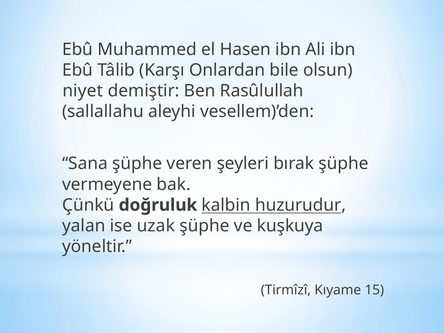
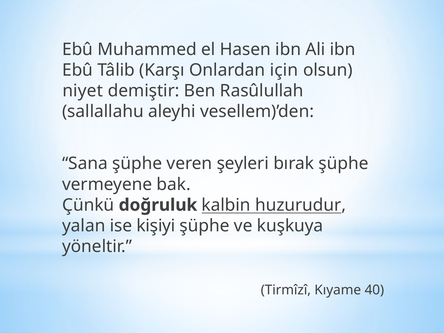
bile: bile -> için
uzak: uzak -> kişiyi
15: 15 -> 40
